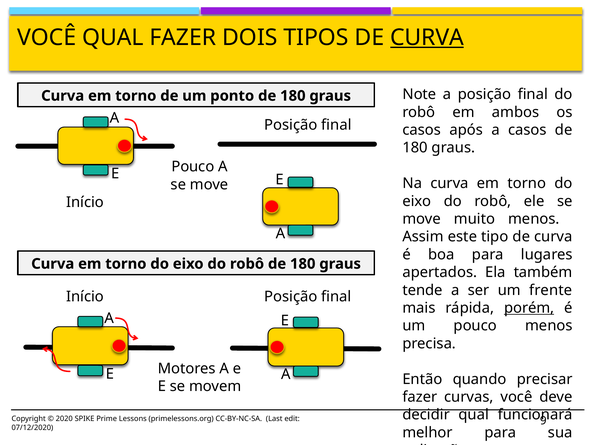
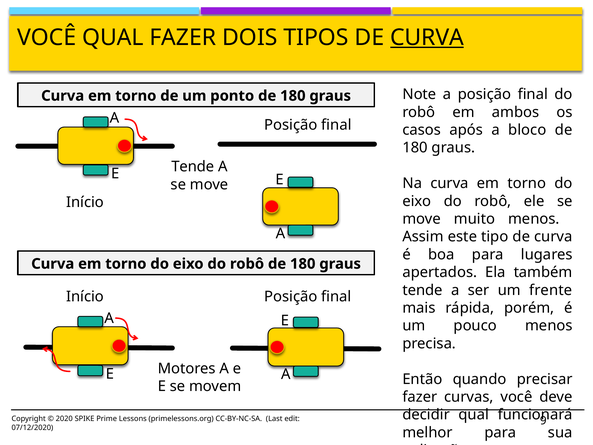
a casos: casos -> bloco
Pouco at (193, 167): Pouco -> Tende
porém underline: present -> none
